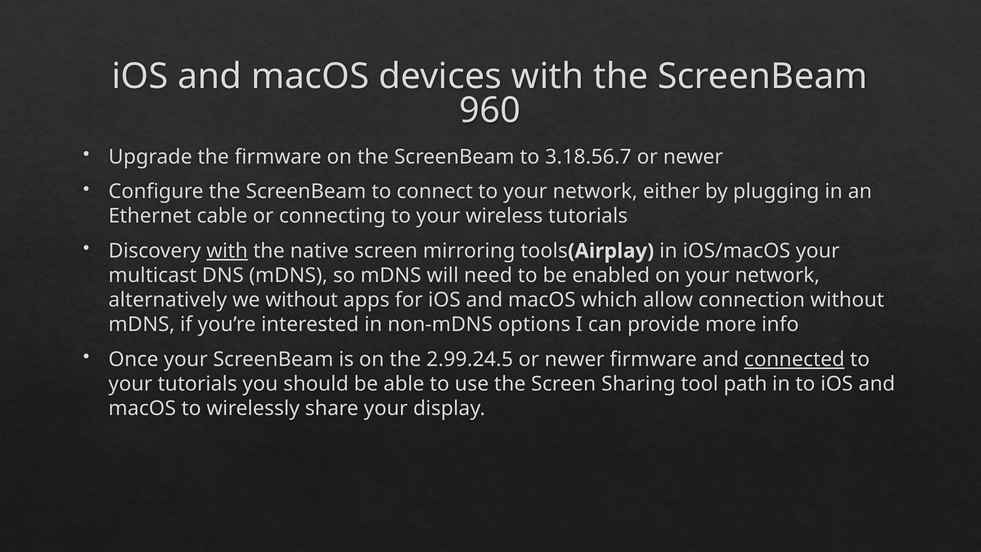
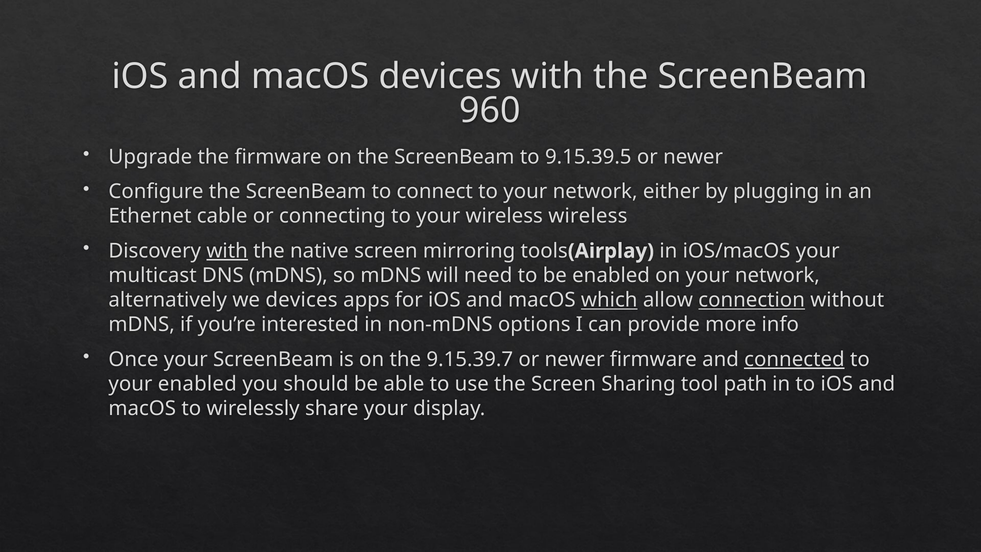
3.18.56.7: 3.18.56.7 -> 9.15.39.5
wireless tutorials: tutorials -> wireless
we without: without -> devices
which underline: none -> present
connection underline: none -> present
2.99.24.5: 2.99.24.5 -> 9.15.39.7
your tutorials: tutorials -> enabled
